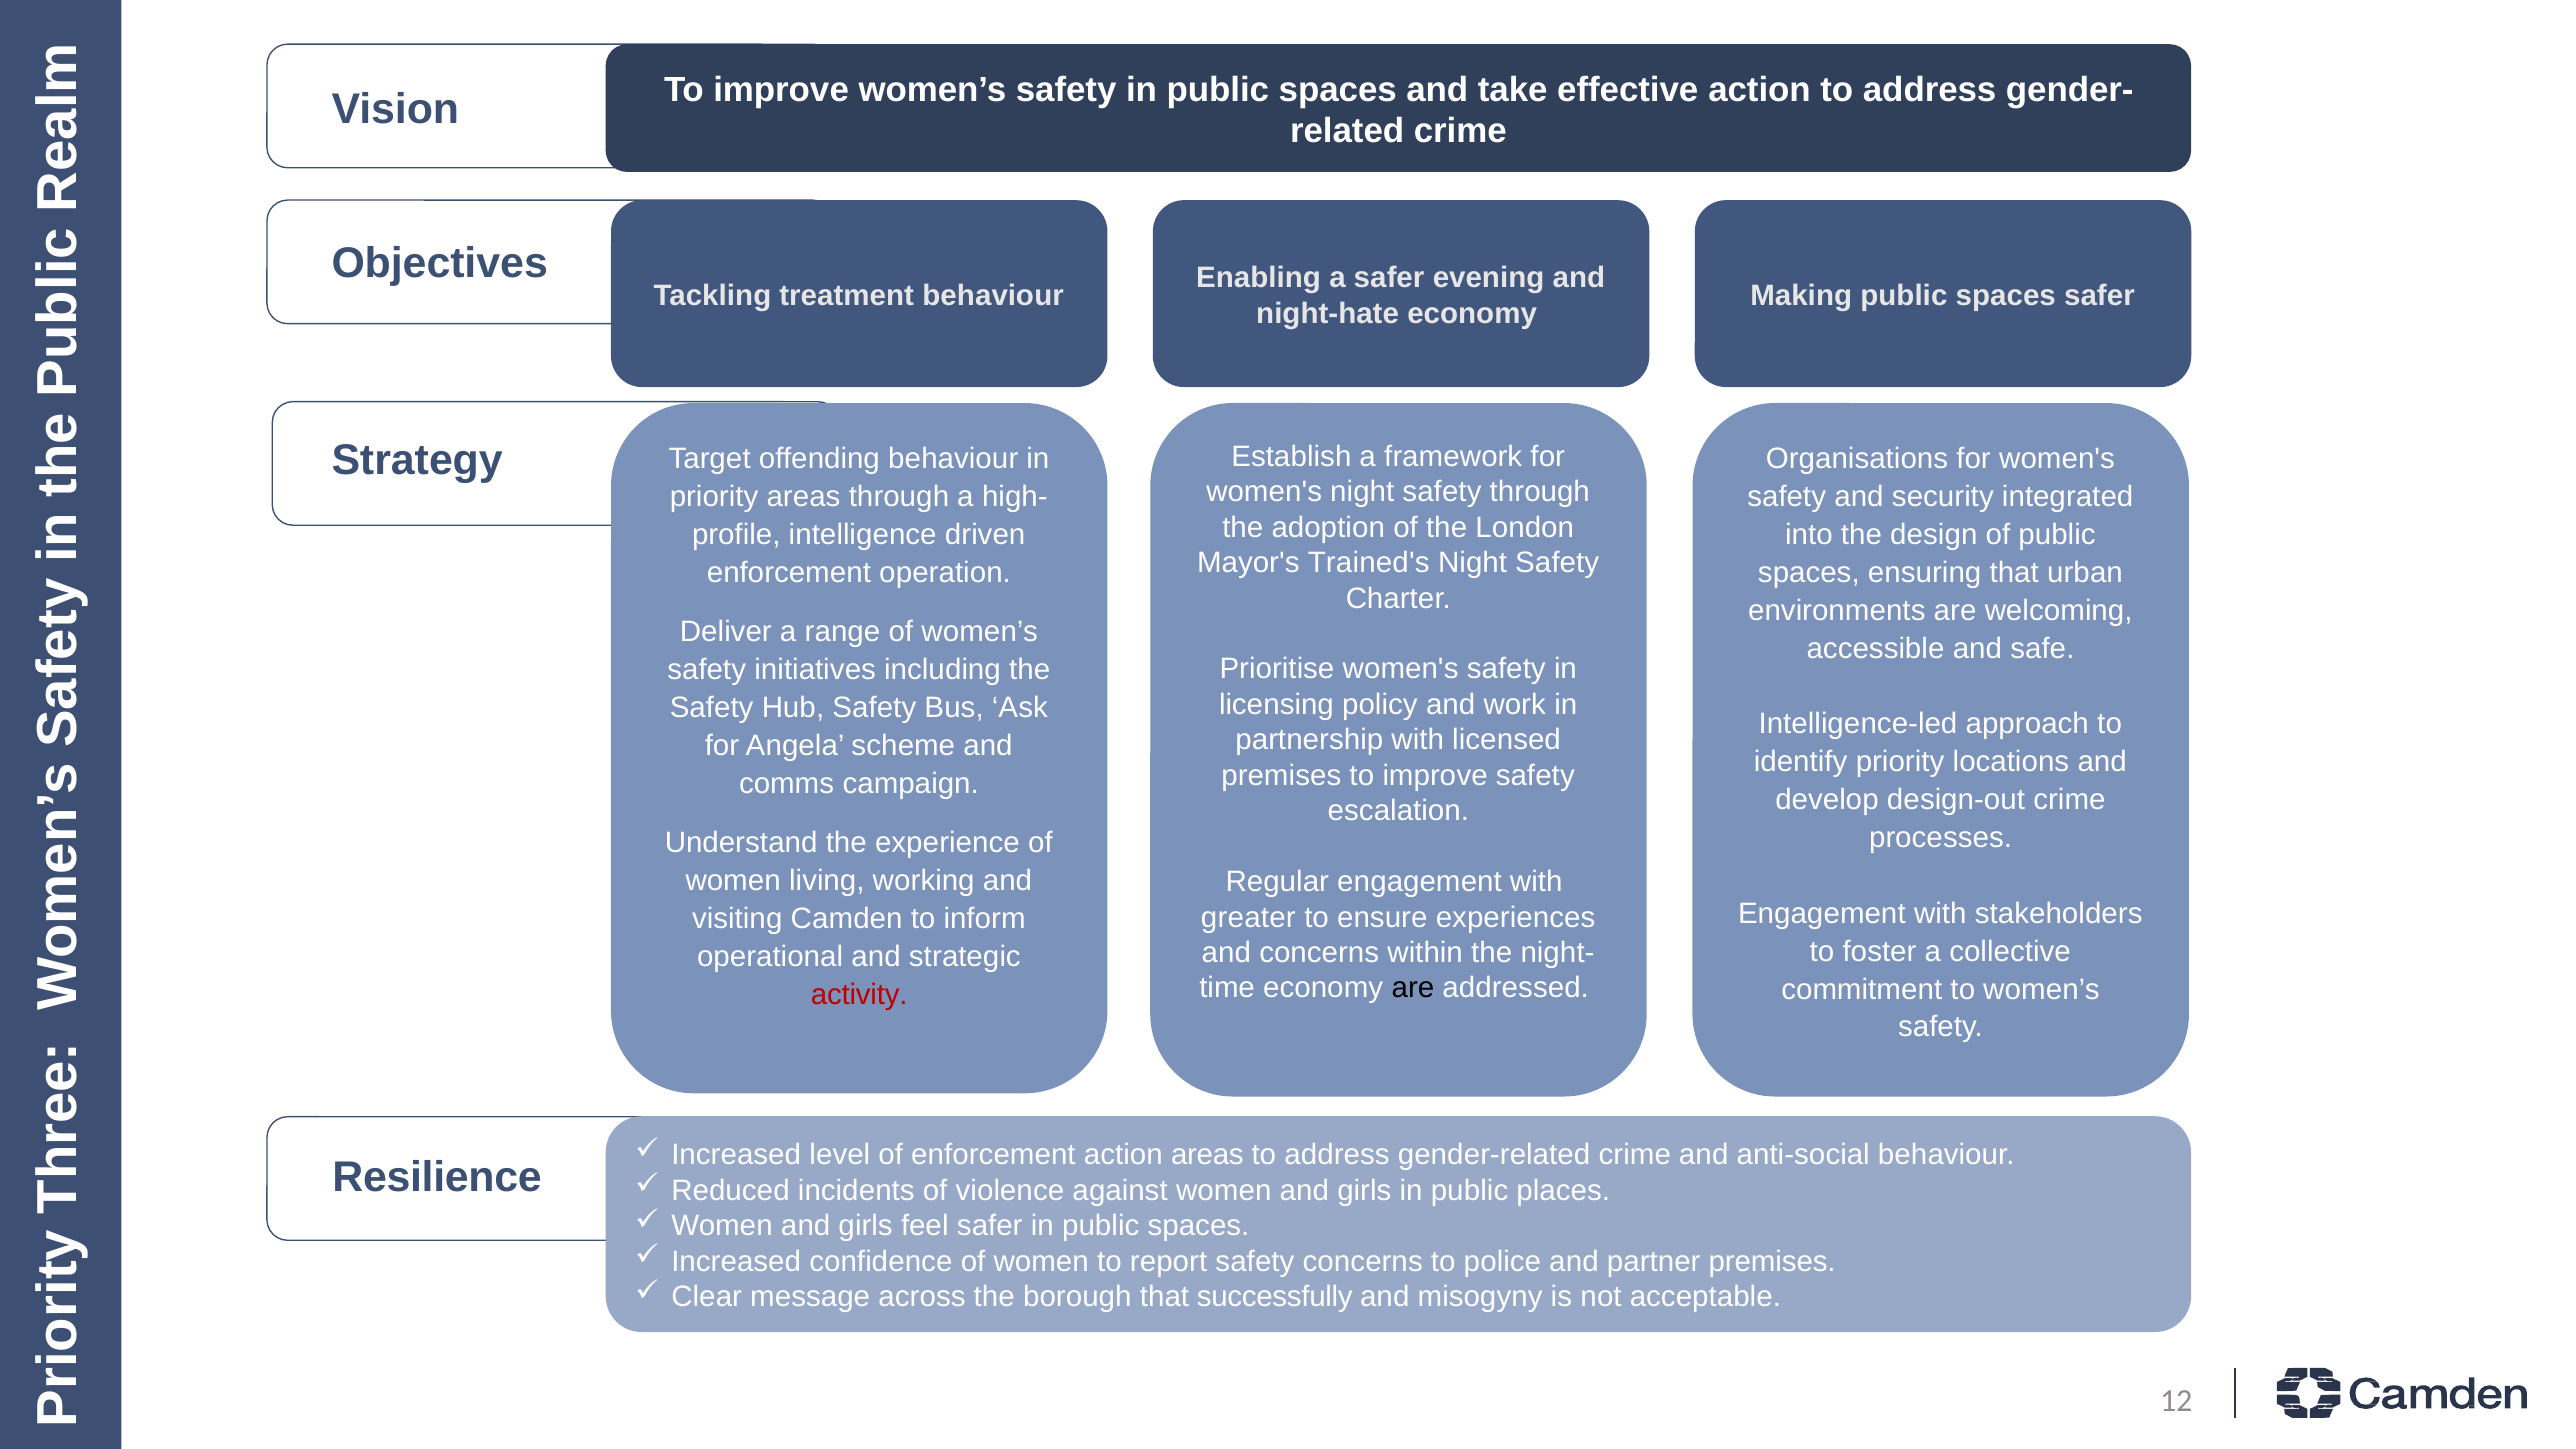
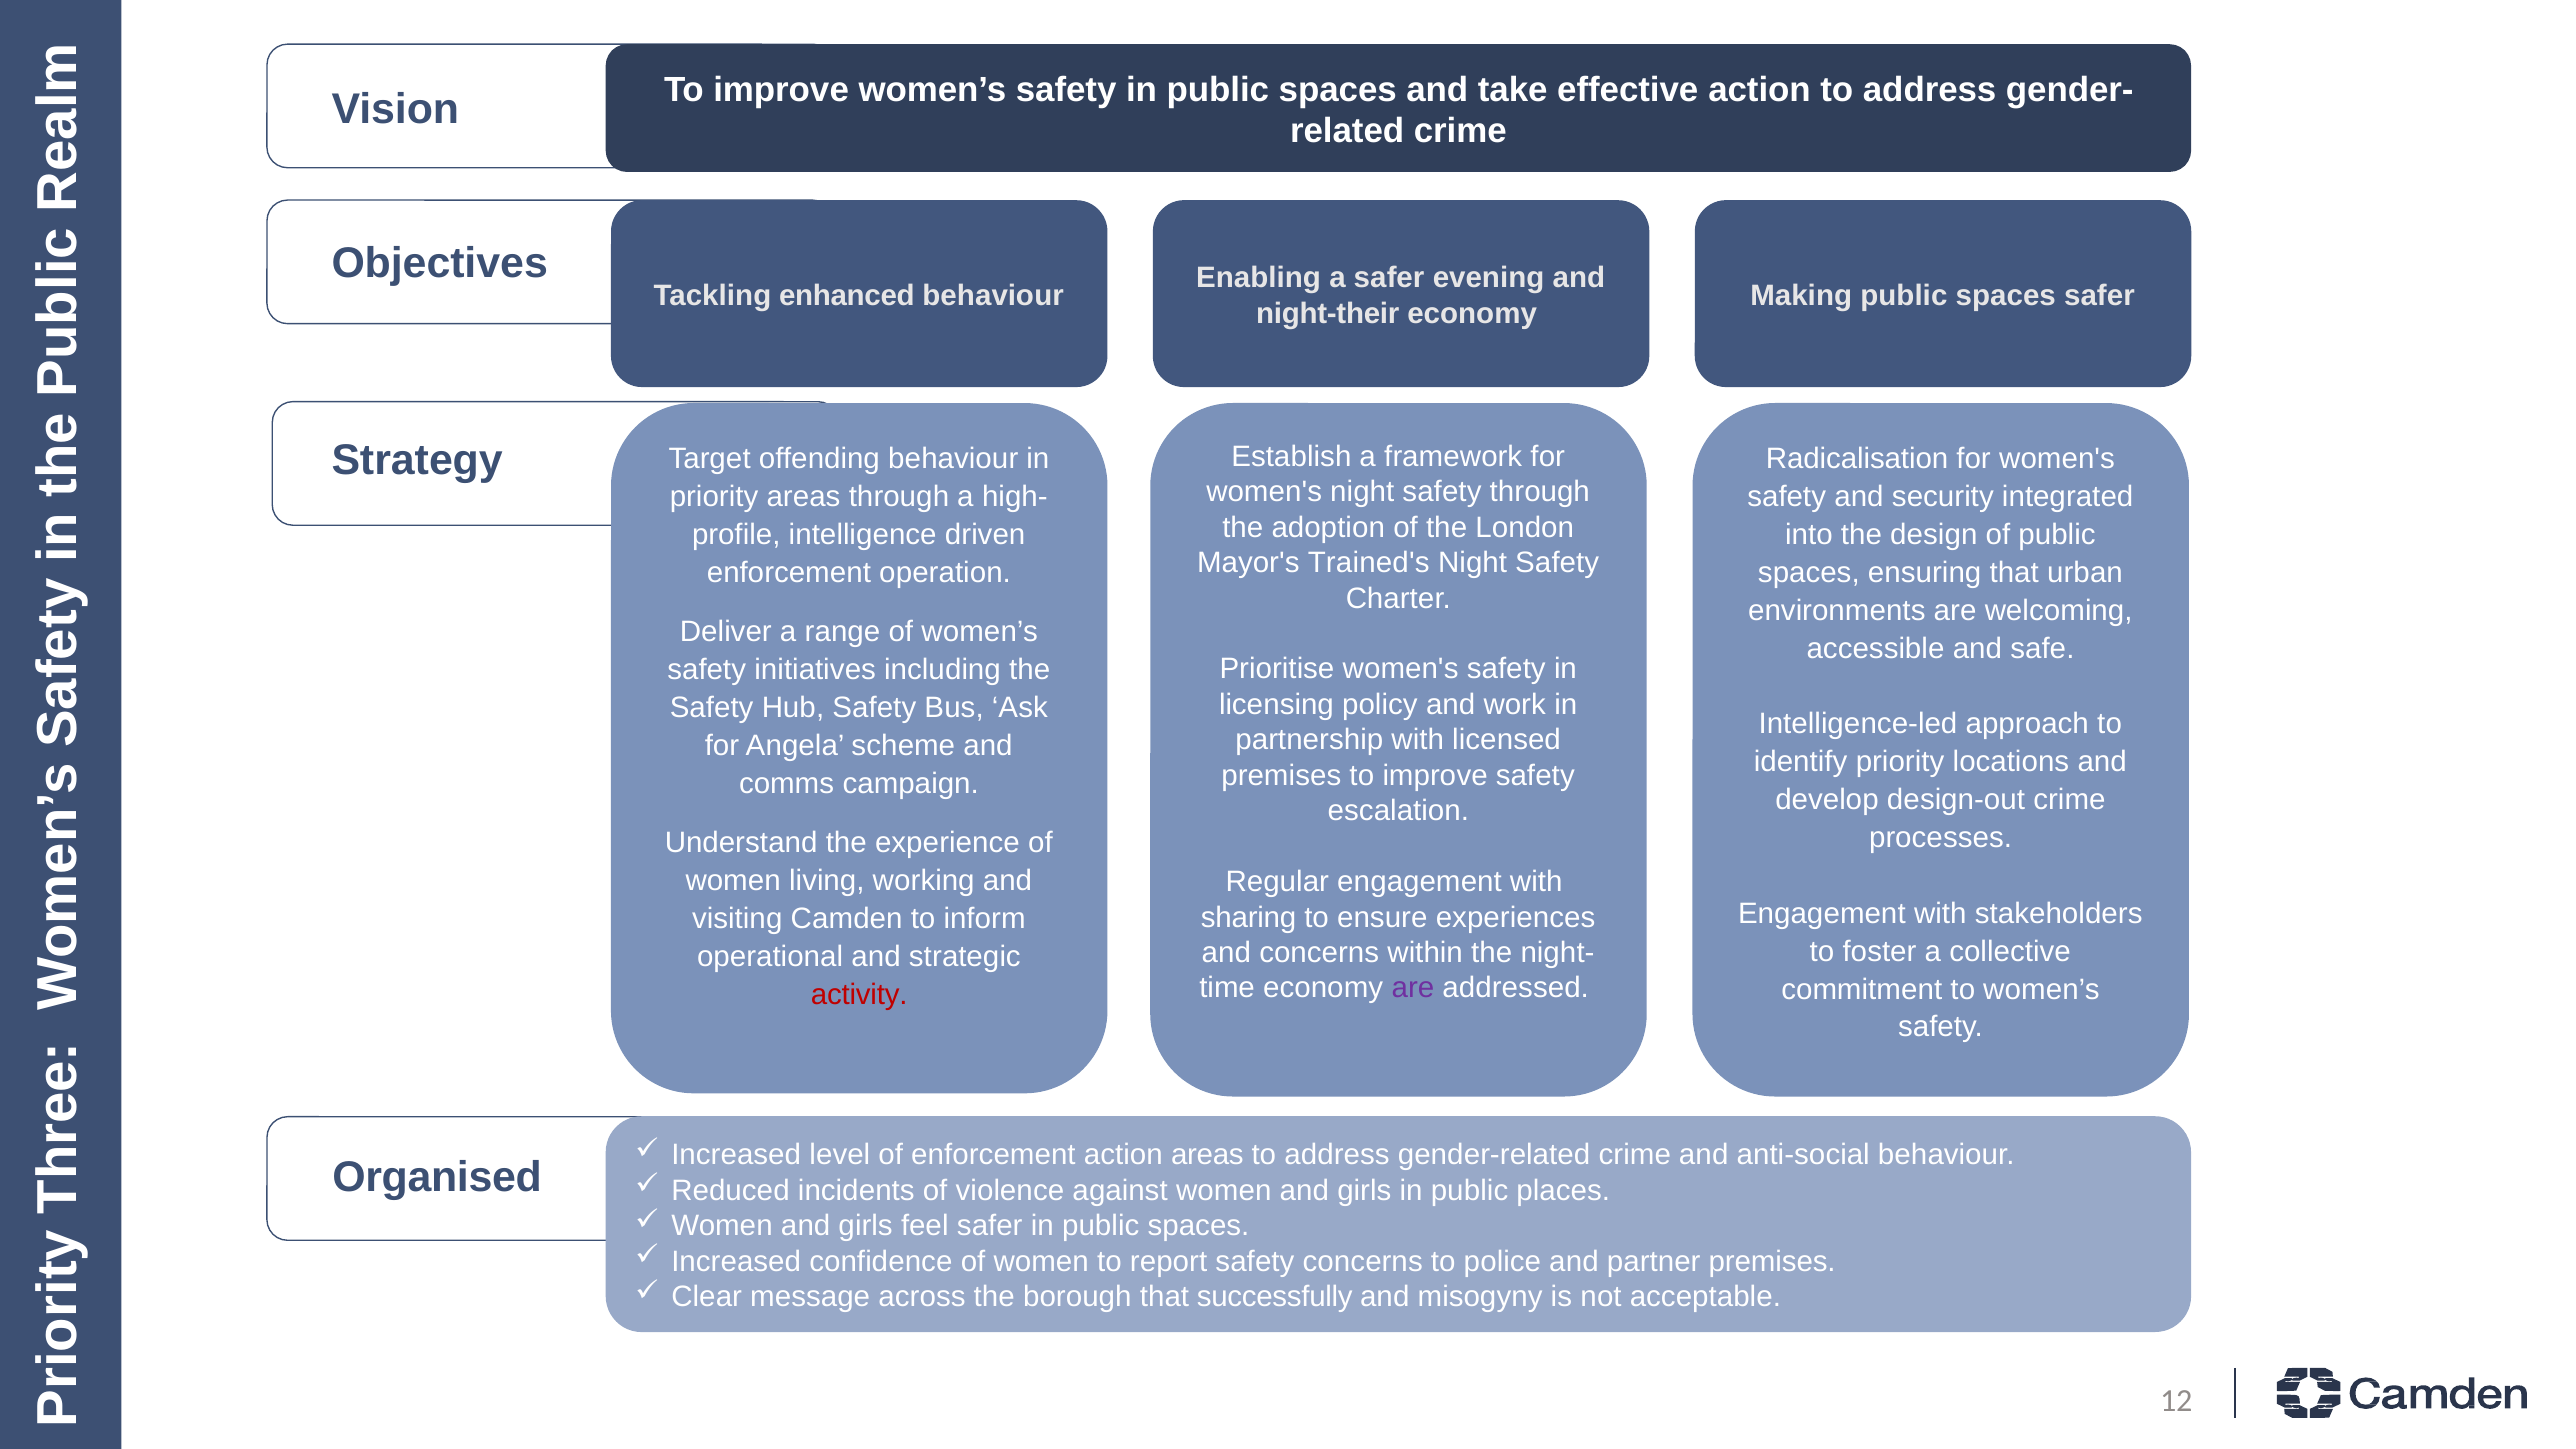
treatment: treatment -> enhanced
night-hate: night-hate -> night-their
Organisations: Organisations -> Radicalisation
greater: greater -> sharing
are at (1413, 988) colour: black -> purple
Resilience: Resilience -> Organised
